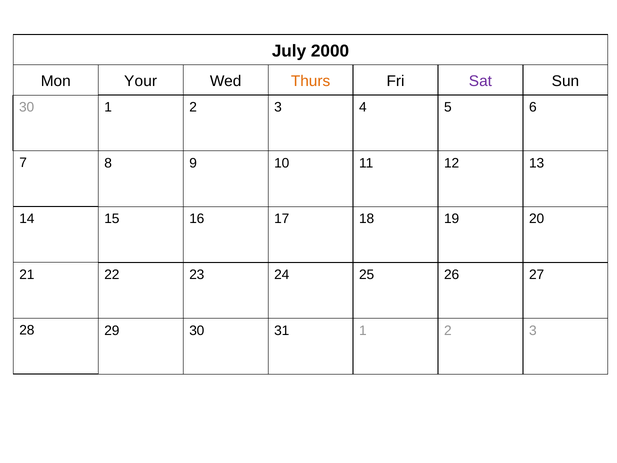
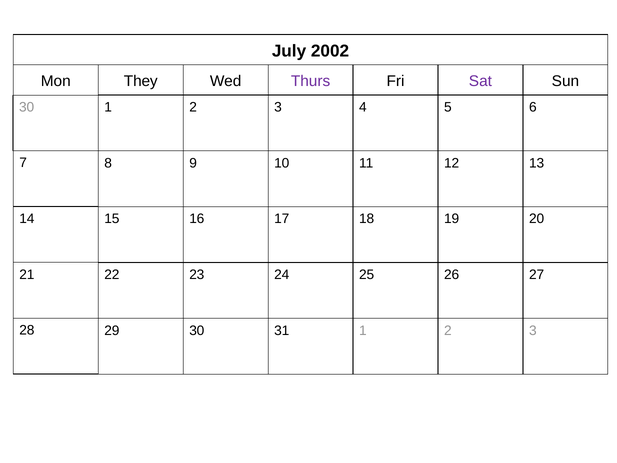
2000: 2000 -> 2002
Your: Your -> They
Thurs colour: orange -> purple
